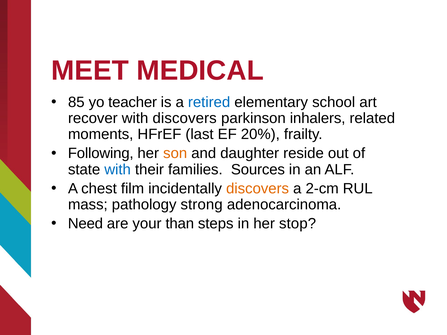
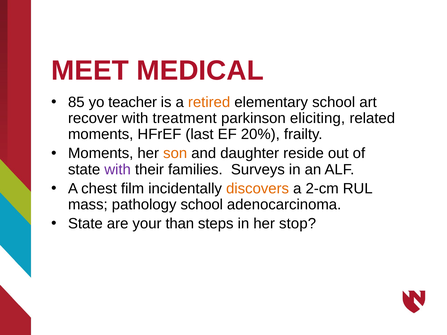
retired colour: blue -> orange
with discovers: discovers -> treatment
inhalers: inhalers -> eliciting
Following at (101, 153): Following -> Moments
with at (118, 170) colour: blue -> purple
Sources: Sources -> Surveys
pathology strong: strong -> school
Need at (85, 224): Need -> State
